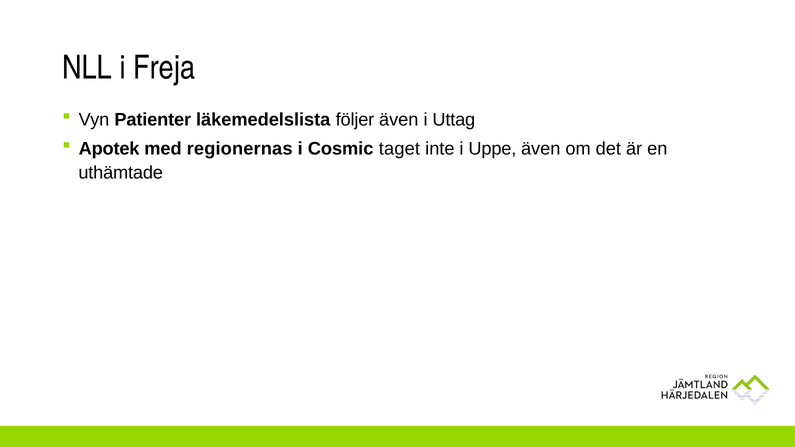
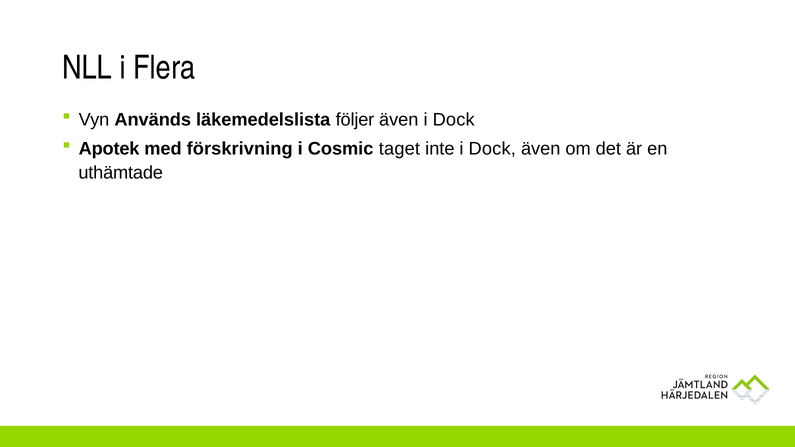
Freja: Freja -> Flera
Patienter: Patienter -> Används
även i Uttag: Uttag -> Dock
regionernas: regionernas -> förskrivning
inte i Uppe: Uppe -> Dock
